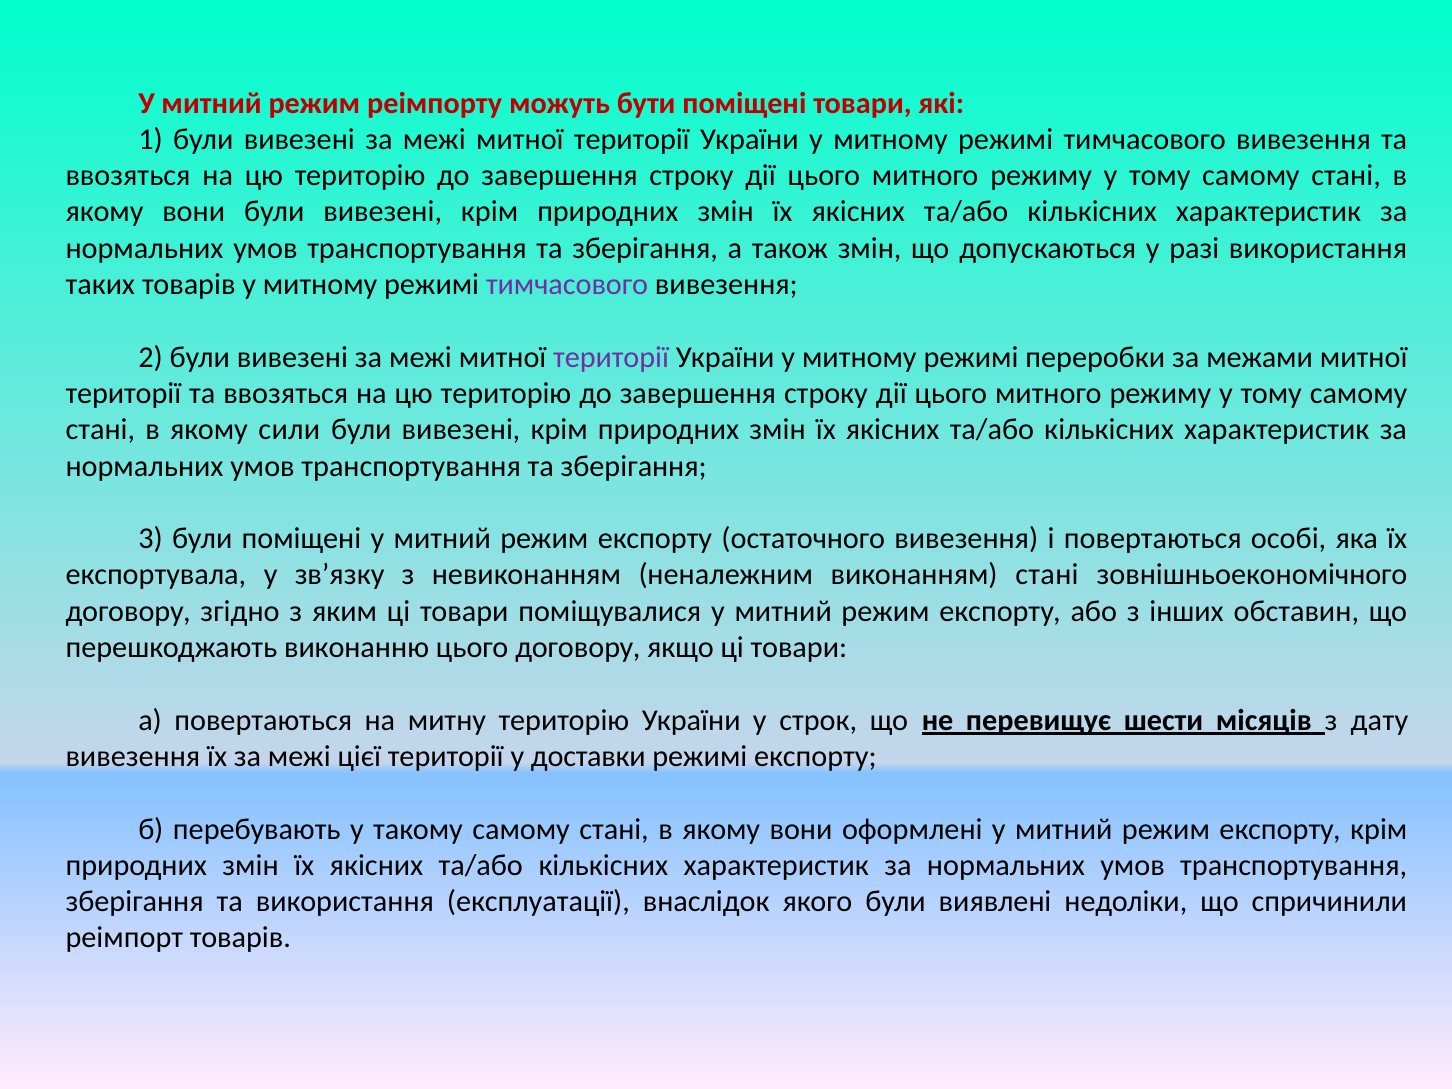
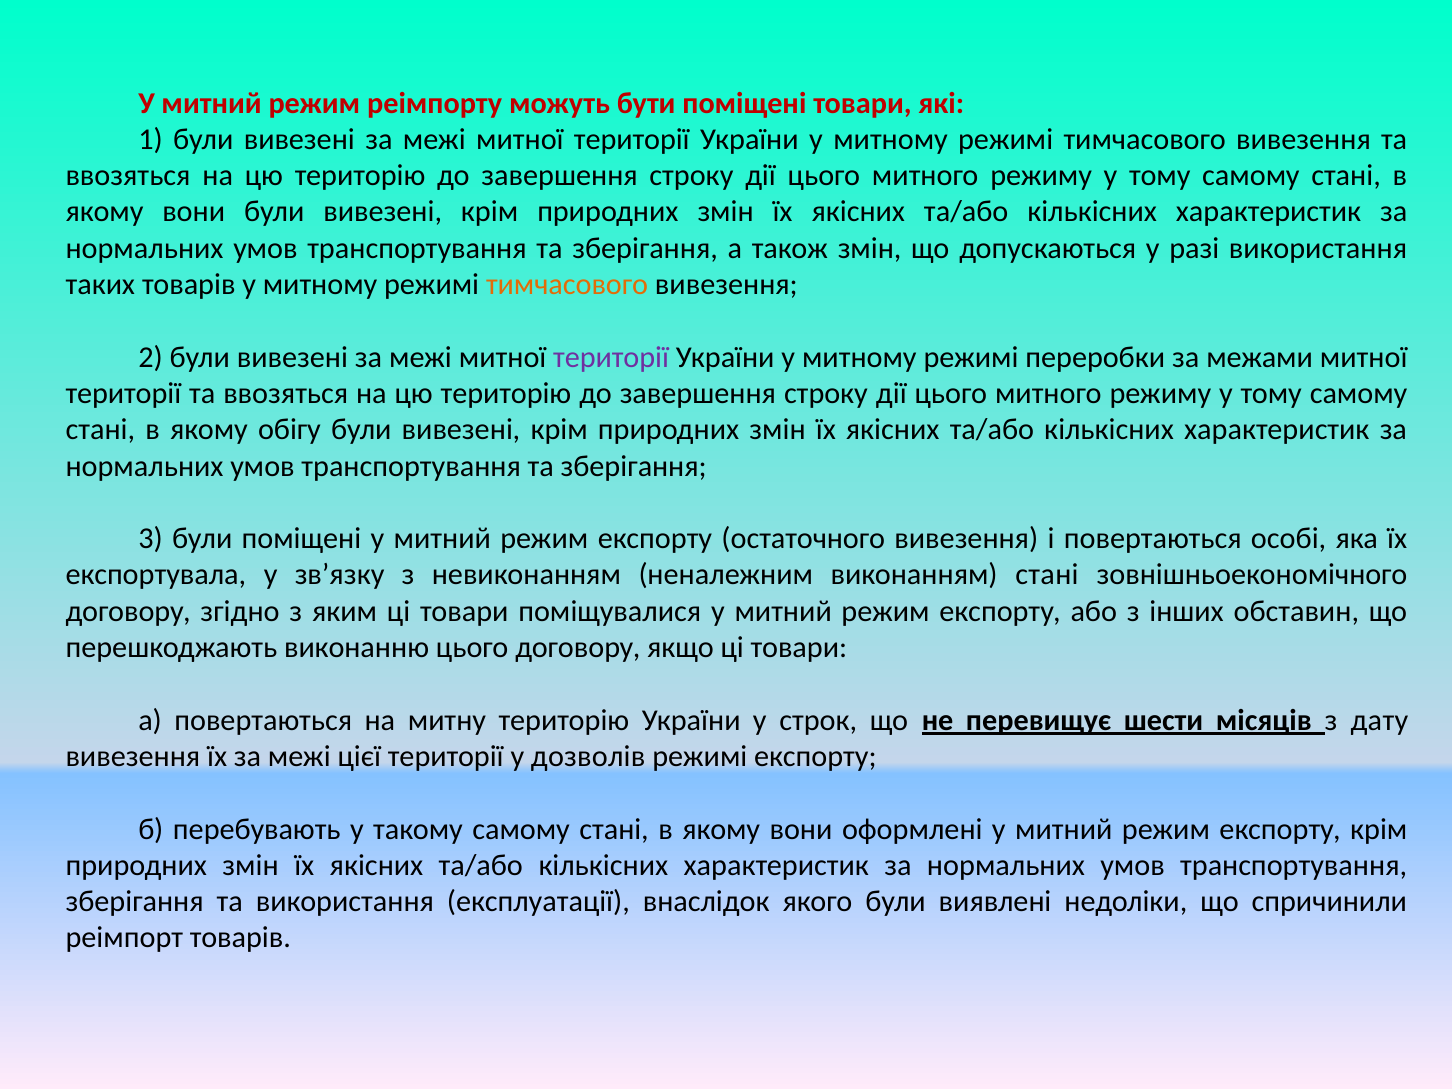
тимчасового at (567, 285) colour: purple -> orange
сили: сили -> обігу
доставки: доставки -> дозволів
